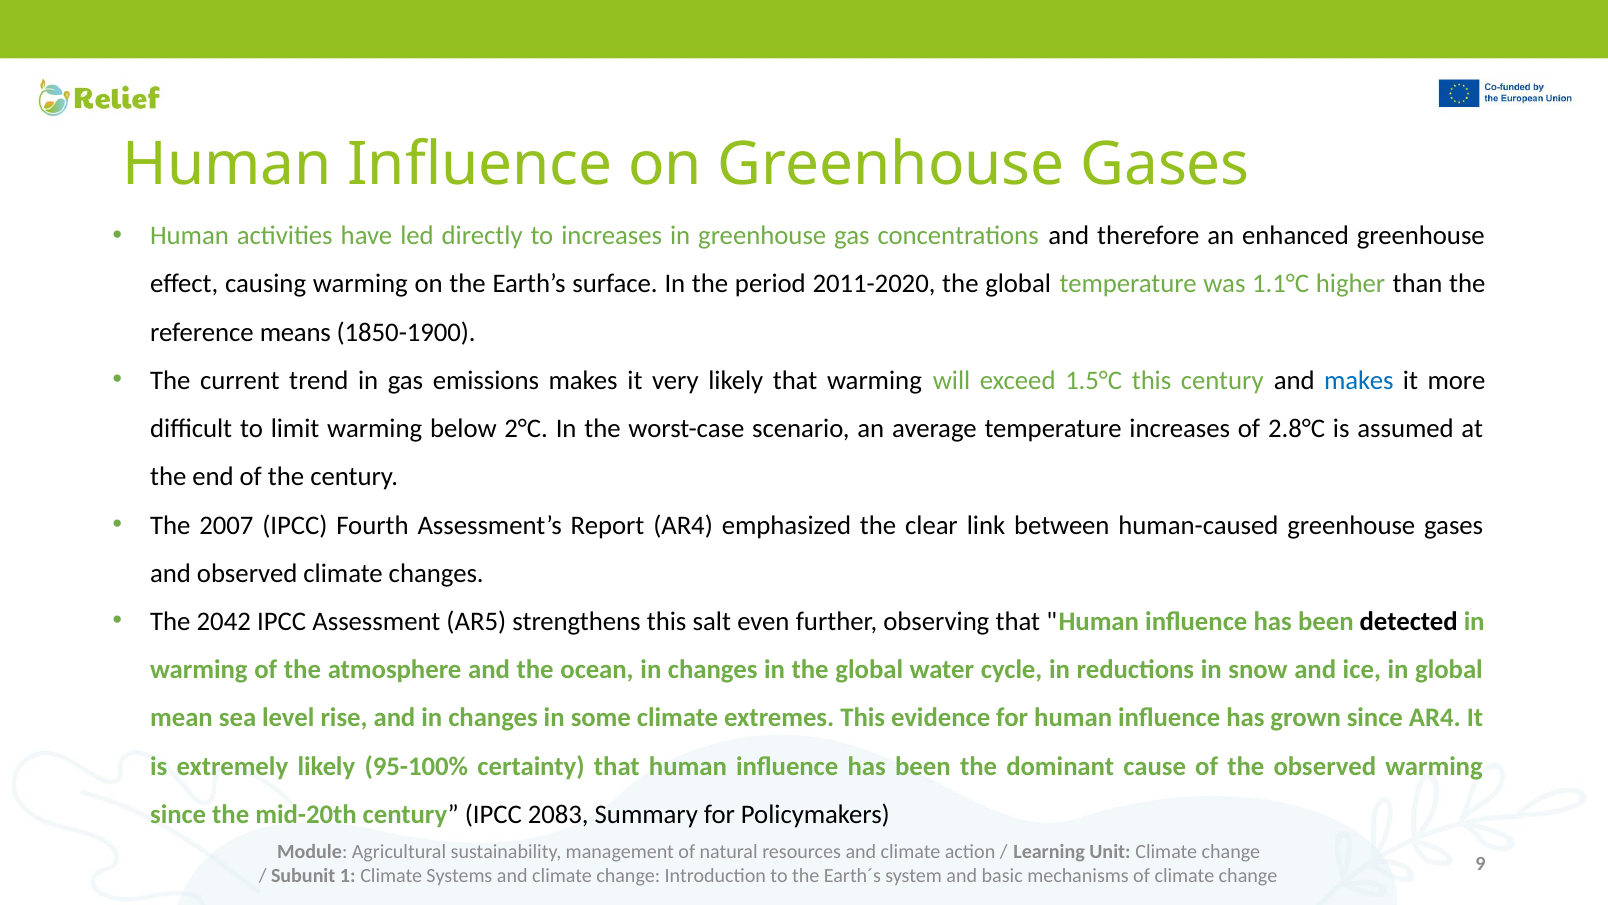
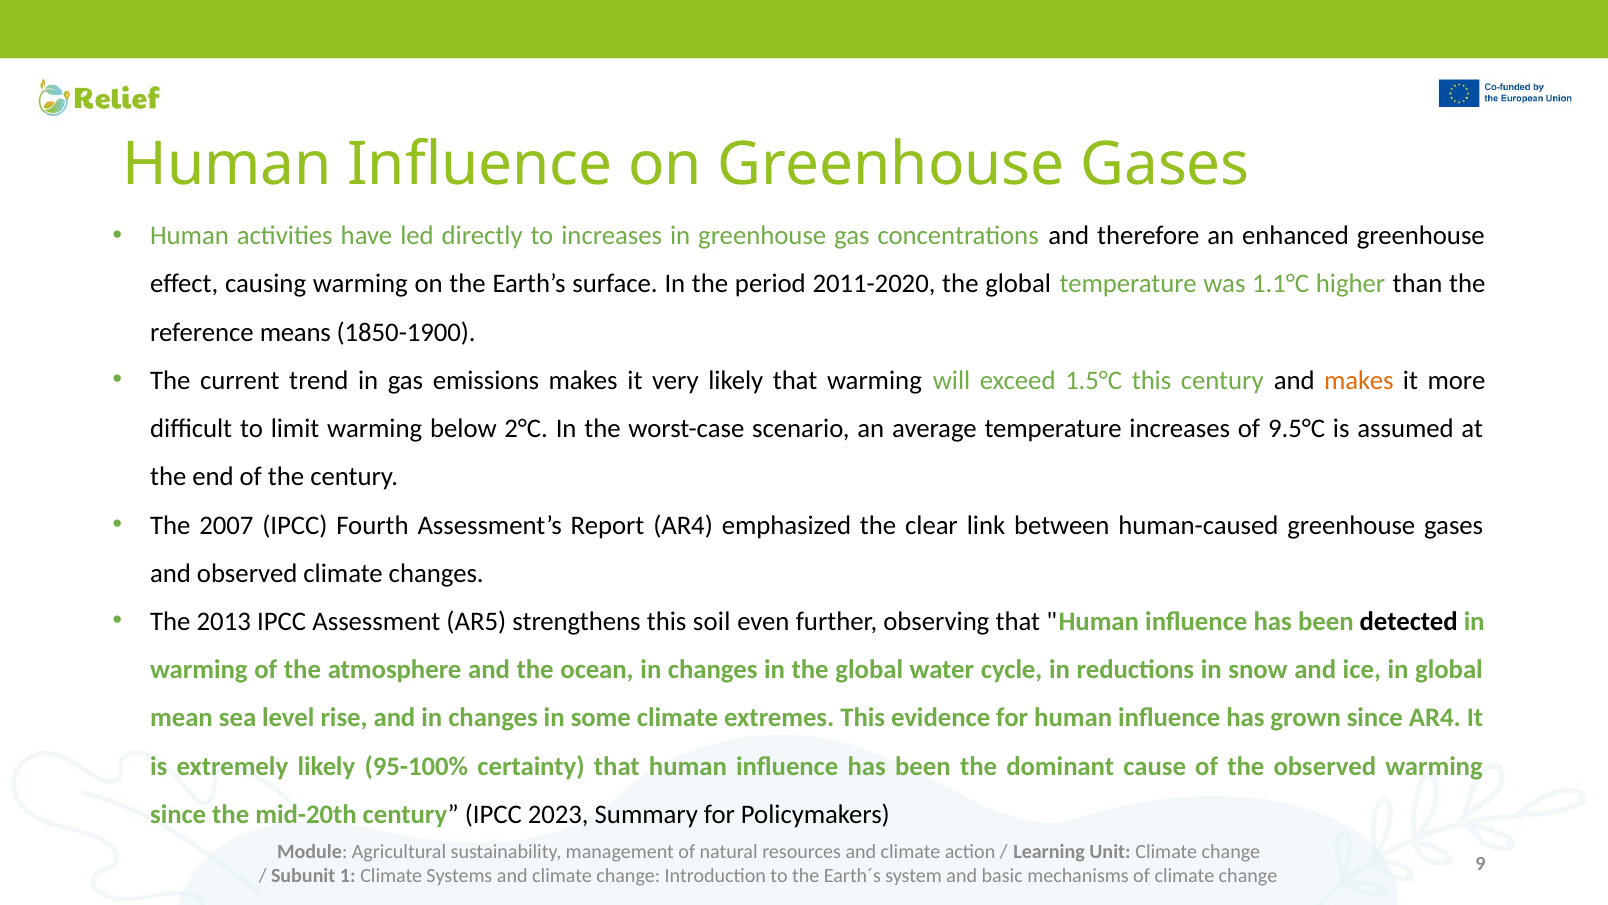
makes at (1359, 380) colour: blue -> orange
2.8°C: 2.8°C -> 9.5°C
2042: 2042 -> 2013
salt: salt -> soil
2083: 2083 -> 2023
